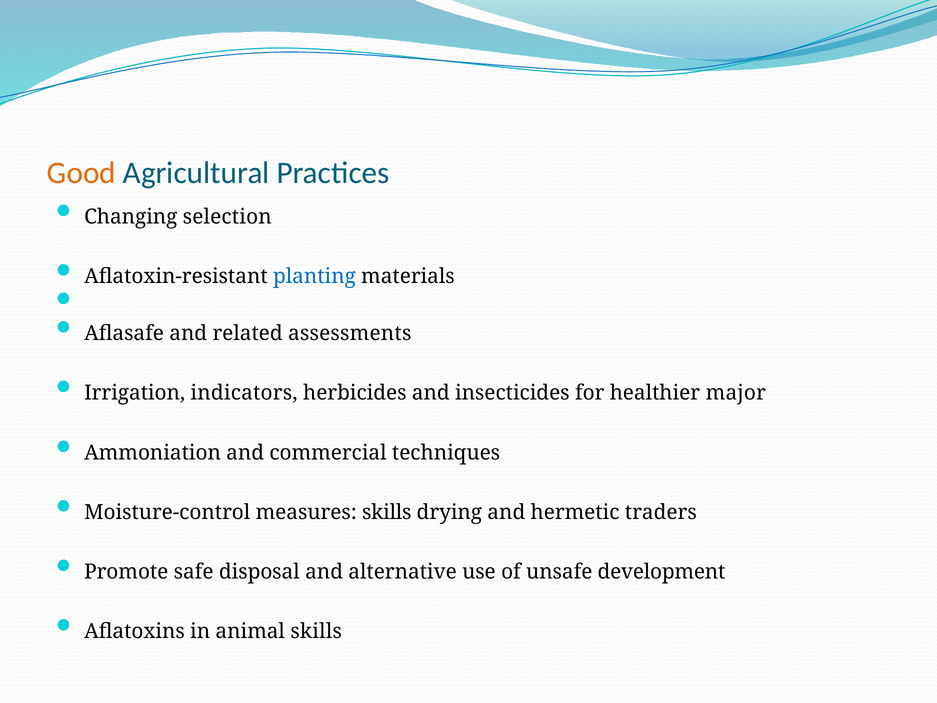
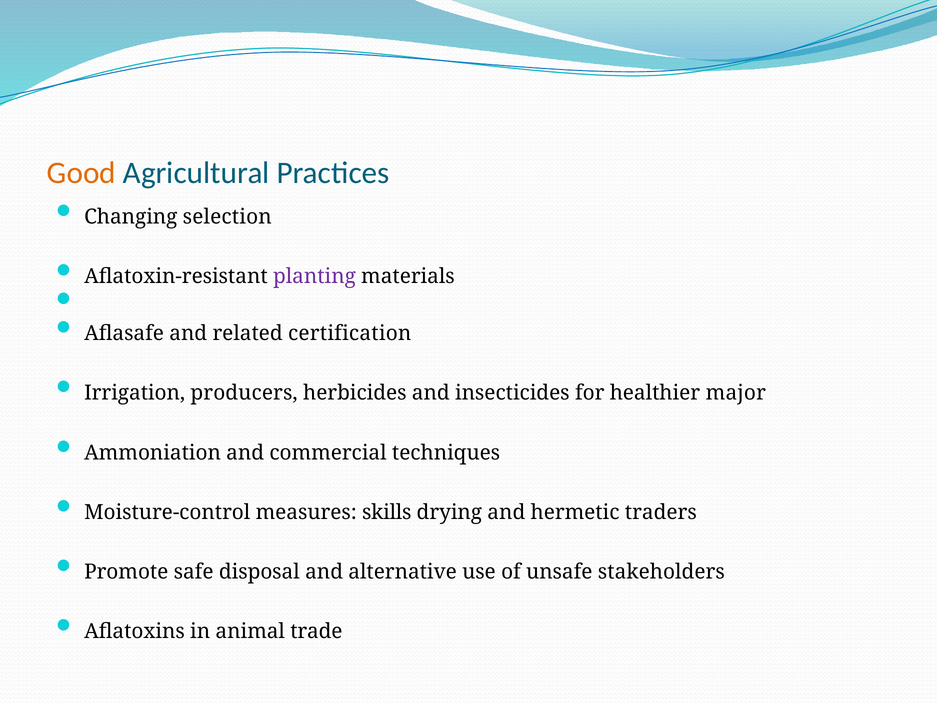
planting colour: blue -> purple
assessments: assessments -> certification
indicators: indicators -> producers
development: development -> stakeholders
animal skills: skills -> trade
